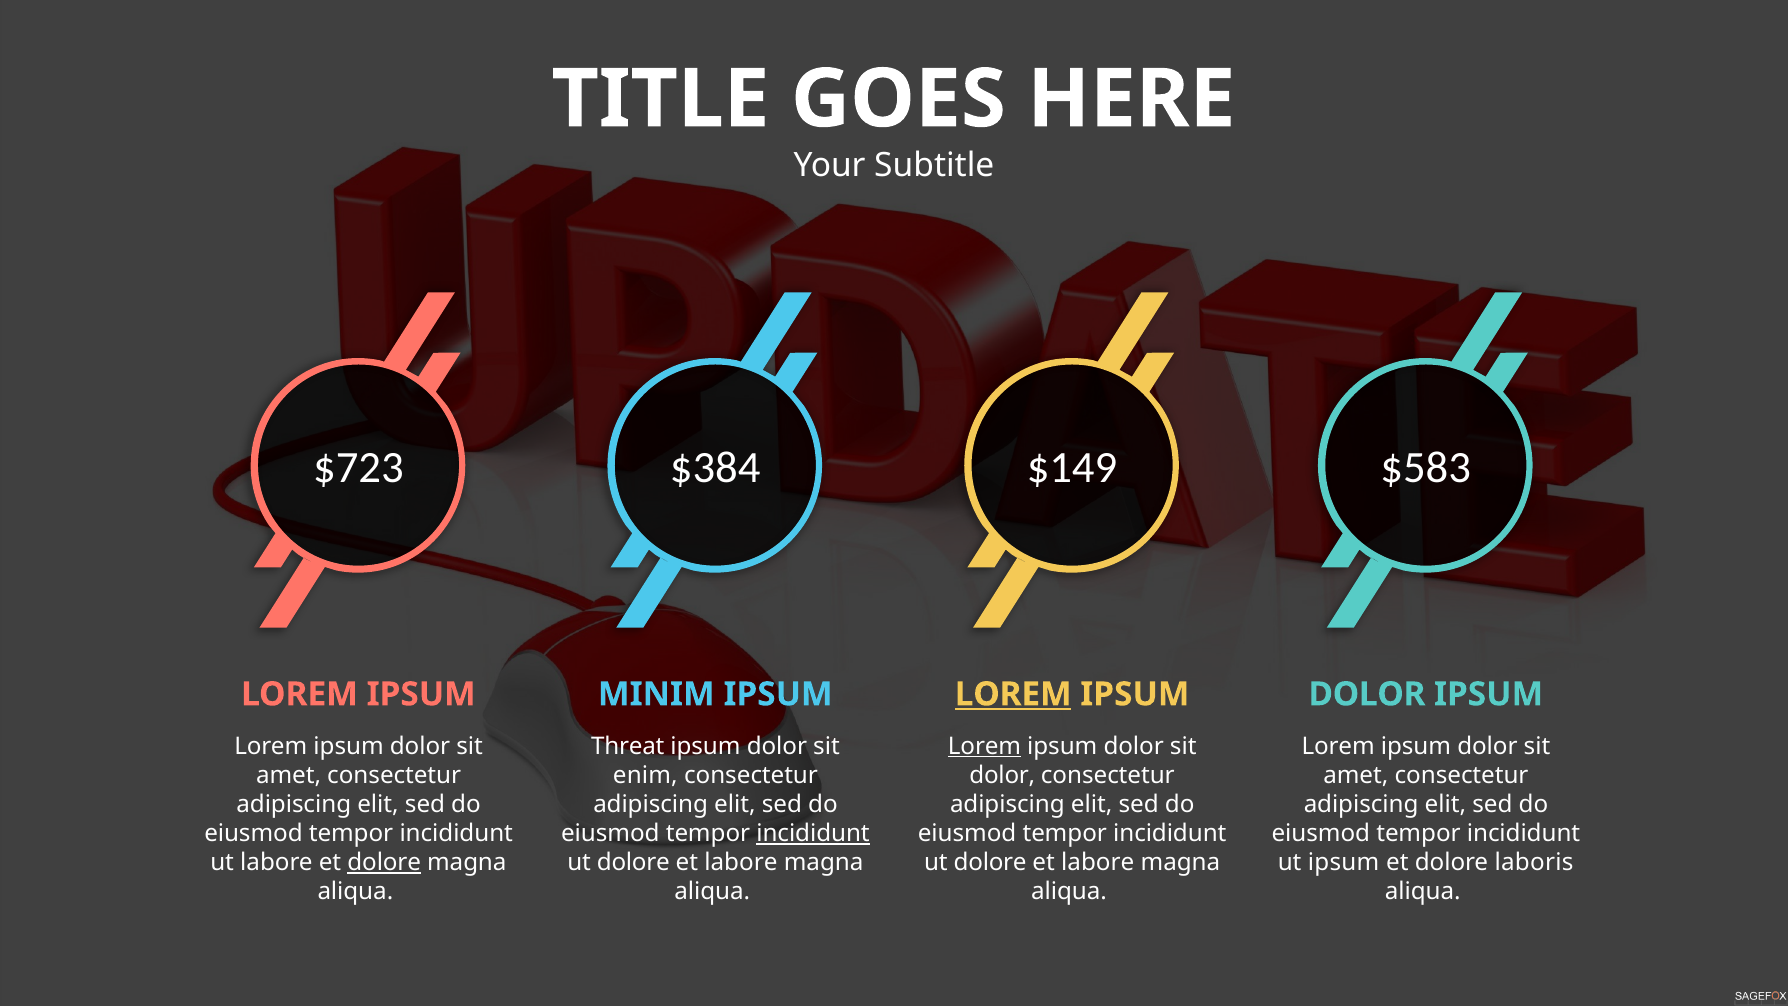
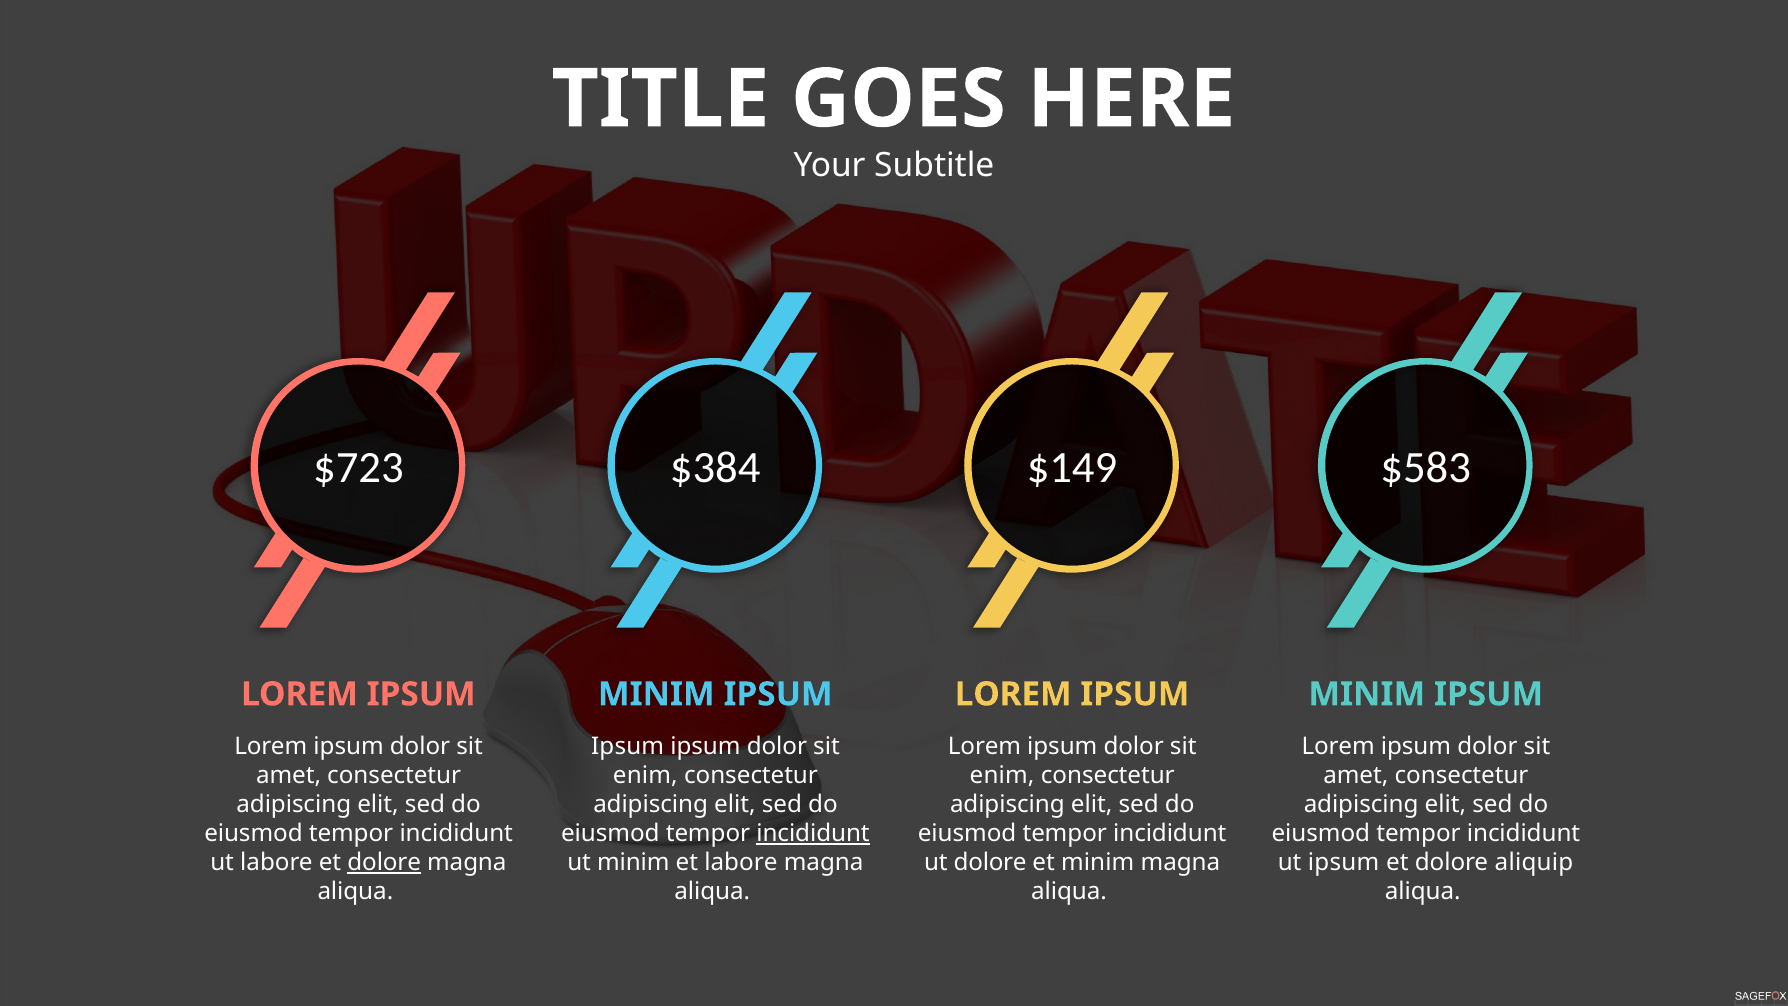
LOREM at (1013, 694) underline: present -> none
DOLOR at (1367, 694): DOLOR -> MINIM
Threat at (628, 746): Threat -> Ipsum
Lorem at (985, 746) underline: present -> none
dolor at (1002, 775): dolor -> enim
dolore at (633, 862): dolore -> minim
labore at (1098, 862): labore -> minim
laboris: laboris -> aliquip
